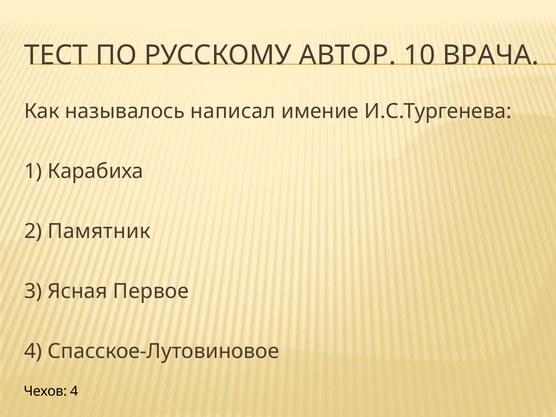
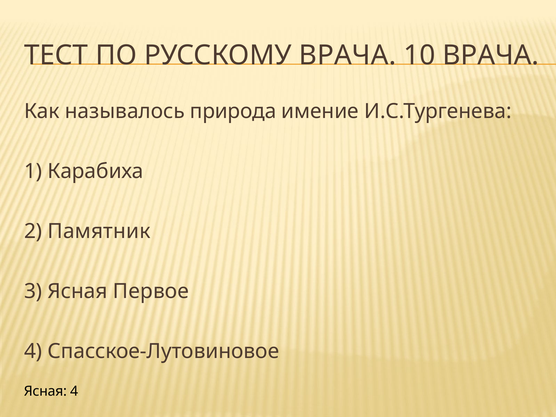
РУССКОМУ АВТОР: АВТОР -> ВРАЧА
написал: написал -> природа
Чехов at (45, 391): Чехов -> Ясная
